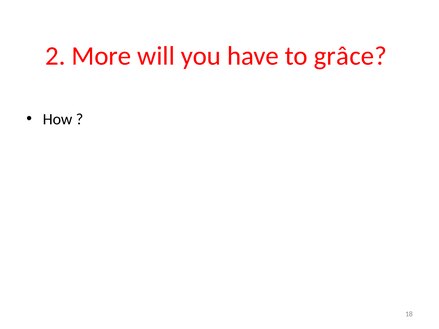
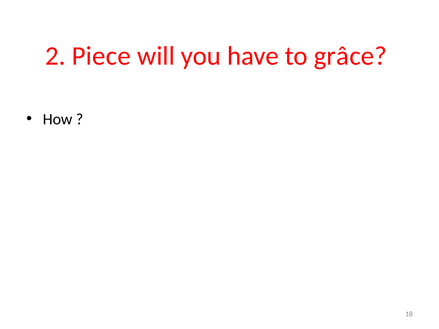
More: More -> Piece
